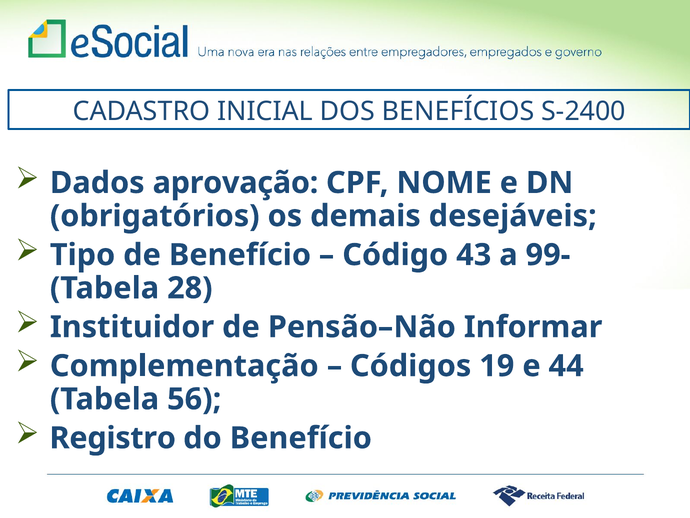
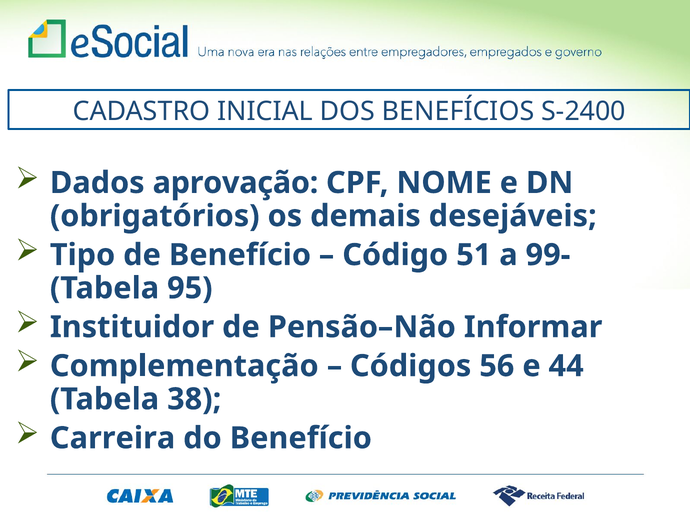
43: 43 -> 51
28: 28 -> 95
19: 19 -> 56
56: 56 -> 38
Registro: Registro -> Carreira
